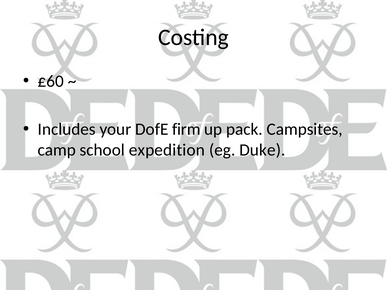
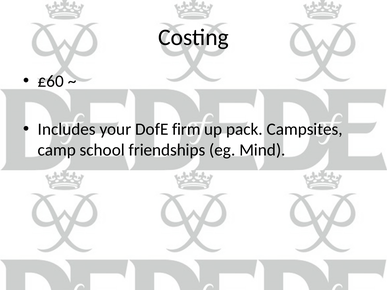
expedition: expedition -> friendships
Duke: Duke -> Mind
